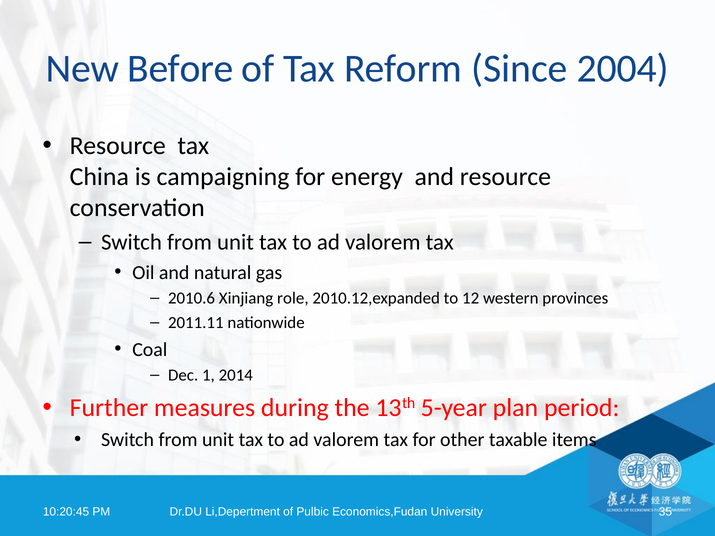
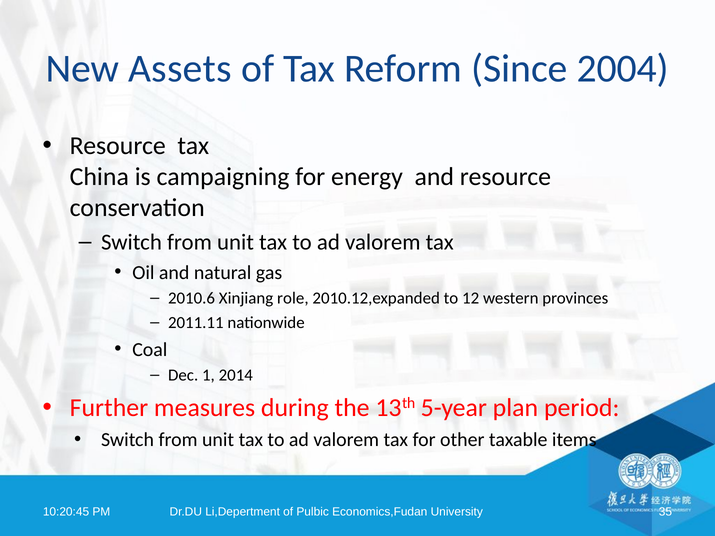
Before: Before -> Assets
